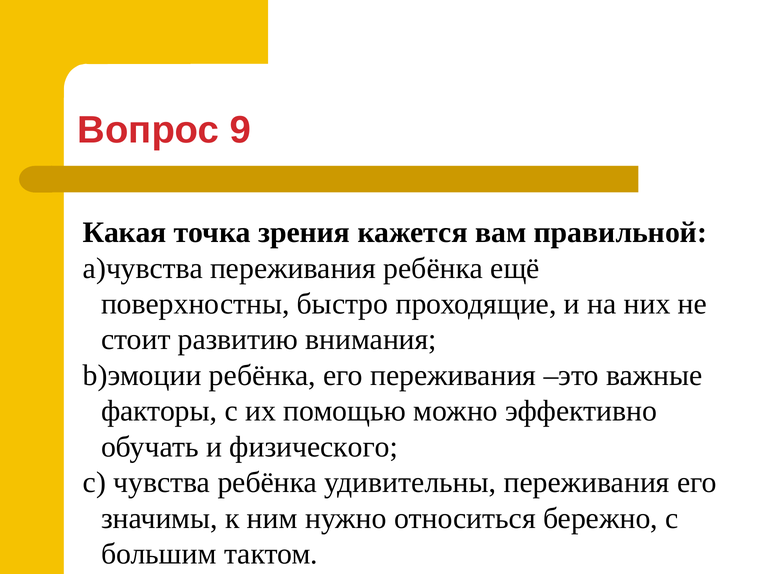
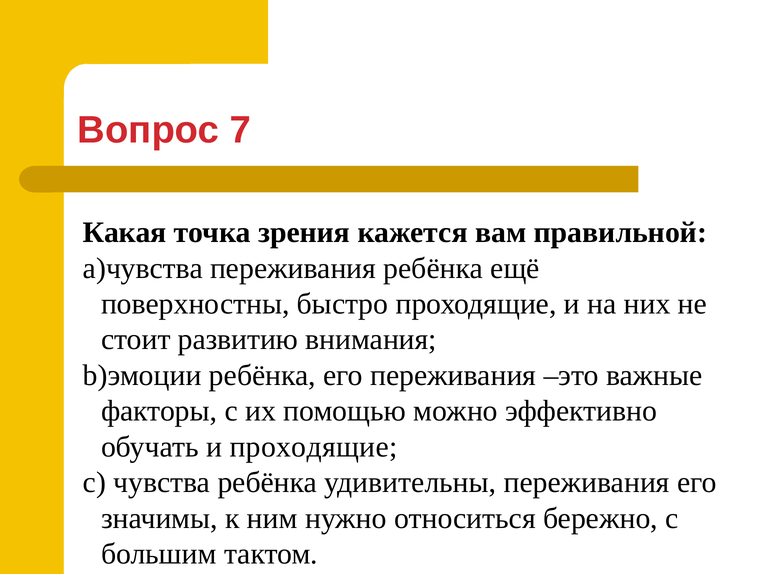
9: 9 -> 7
и физического: физического -> проходящие
